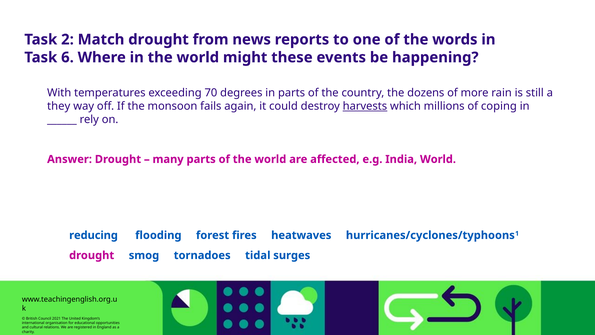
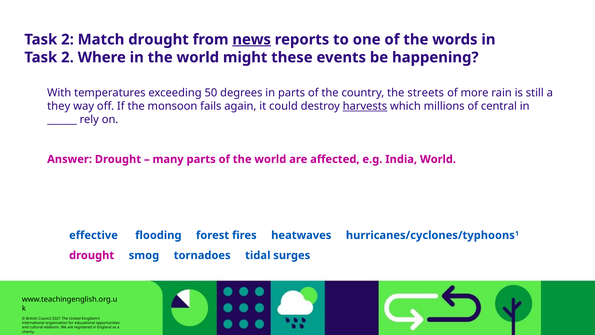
news underline: none -> present
6 at (67, 57): 6 -> 2
70: 70 -> 50
dozens: dozens -> streets
coping: coping -> central
reducing: reducing -> effective
